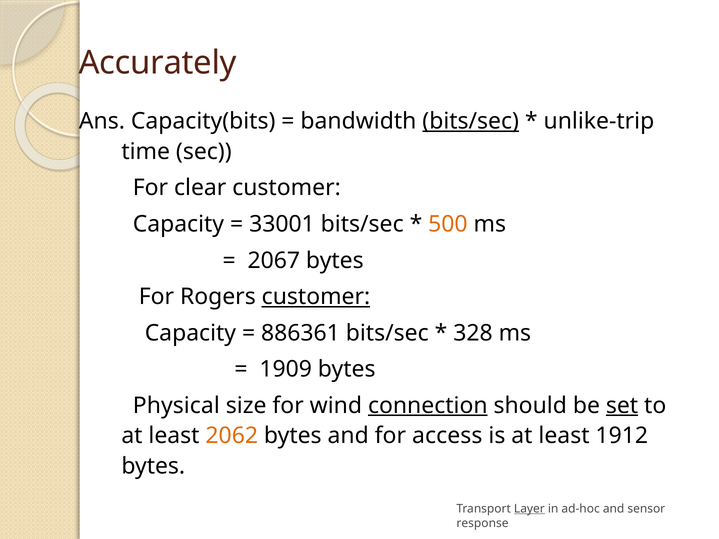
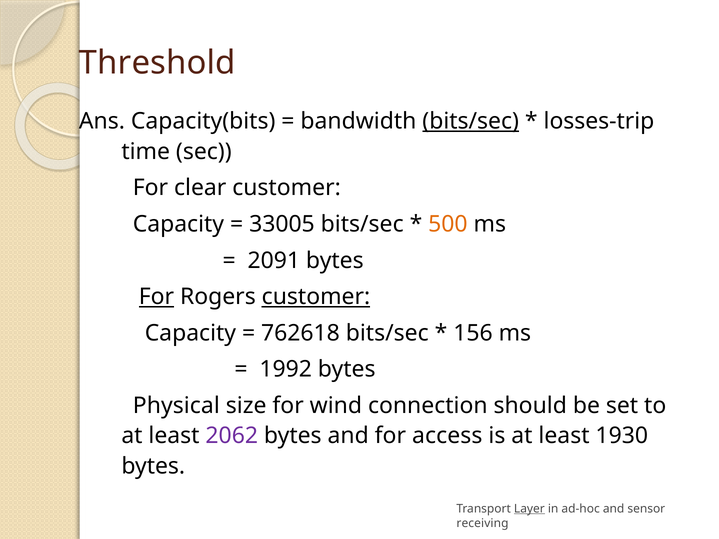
Accurately: Accurately -> Threshold
unlike-trip: unlike-trip -> losses-trip
33001: 33001 -> 33005
2067: 2067 -> 2091
For at (156, 297) underline: none -> present
886361: 886361 -> 762618
328: 328 -> 156
1909: 1909 -> 1992
connection underline: present -> none
set underline: present -> none
2062 colour: orange -> purple
1912: 1912 -> 1930
response: response -> receiving
